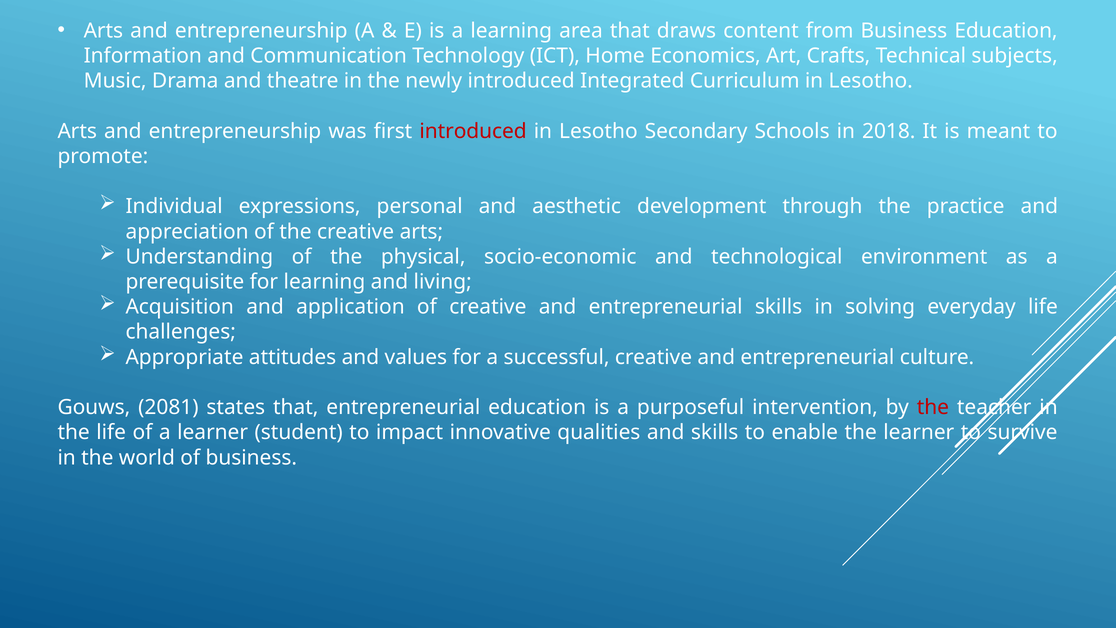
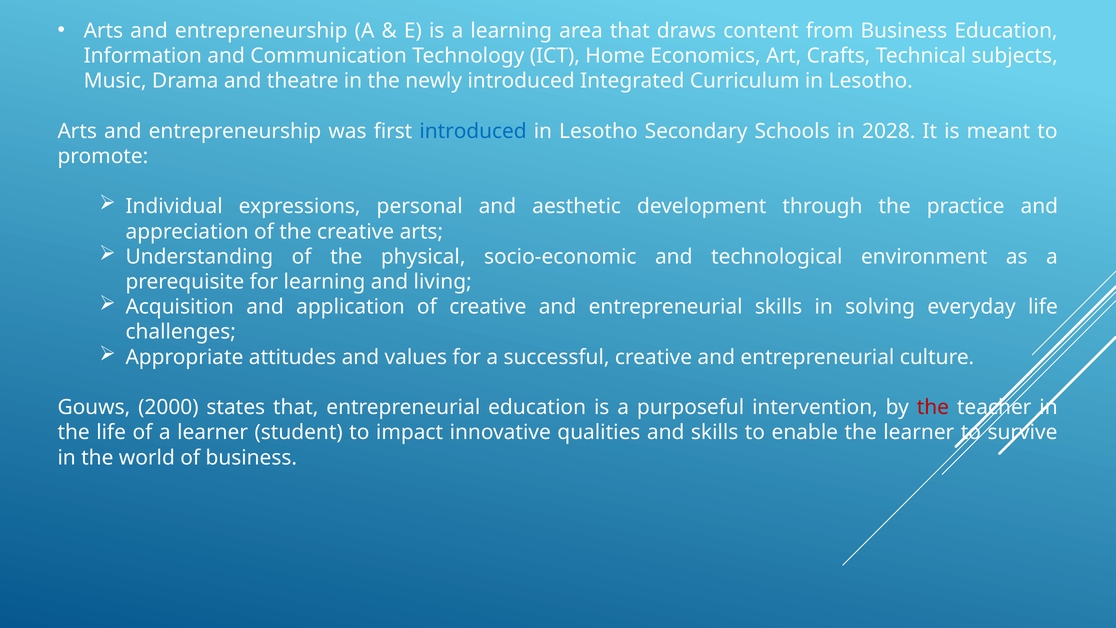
introduced at (473, 131) colour: red -> blue
2018: 2018 -> 2028
2081: 2081 -> 2000
